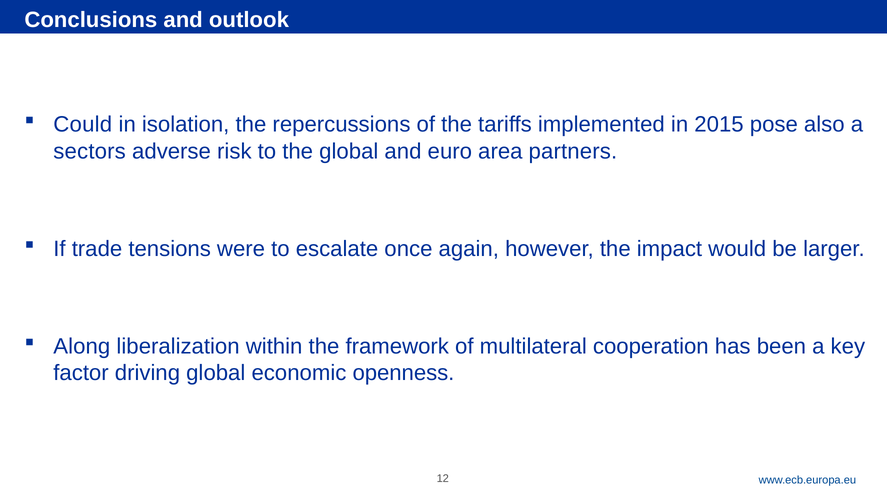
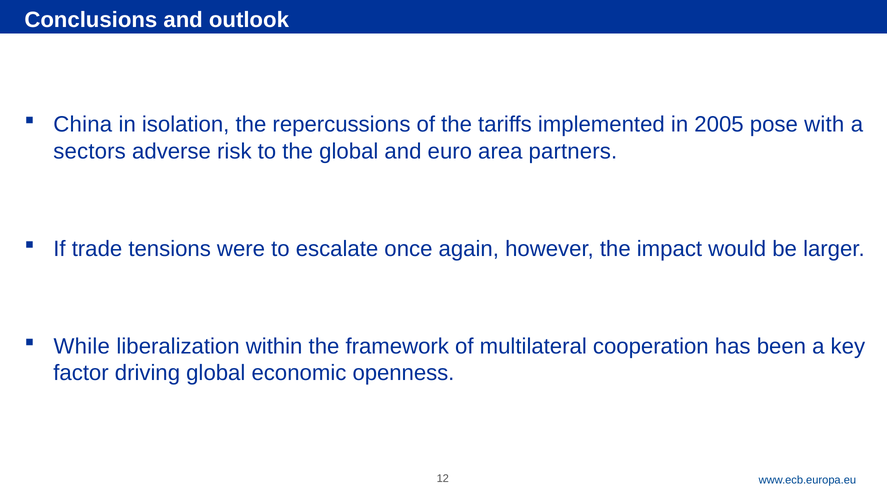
Could: Could -> China
2015: 2015 -> 2005
also: also -> with
Along: Along -> While
